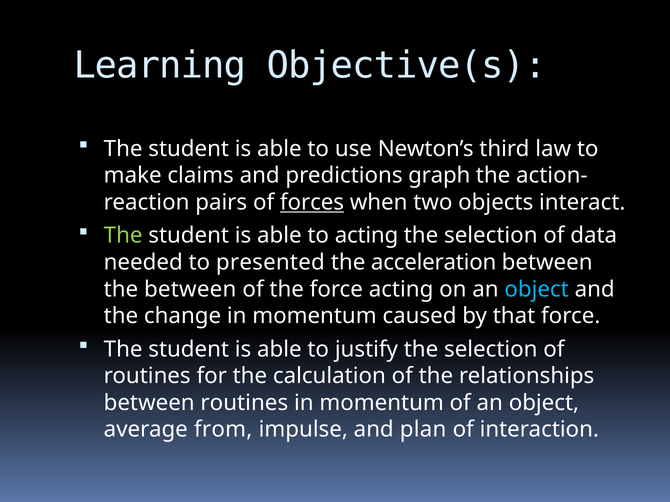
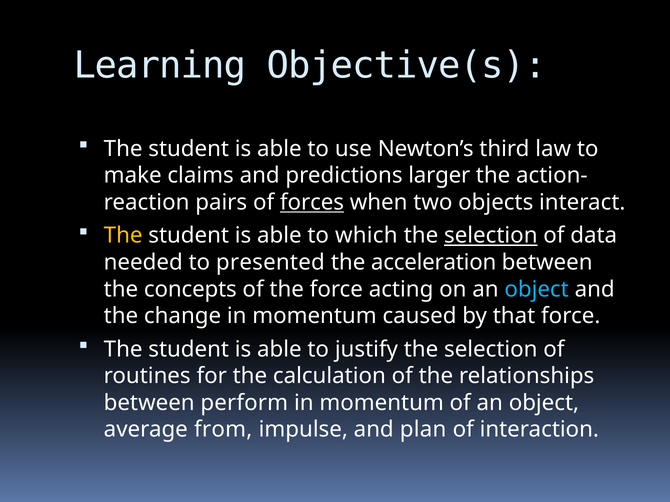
graph: graph -> larger
The at (123, 236) colour: light green -> yellow
to acting: acting -> which
selection at (491, 236) underline: none -> present
the between: between -> concepts
between routines: routines -> perform
